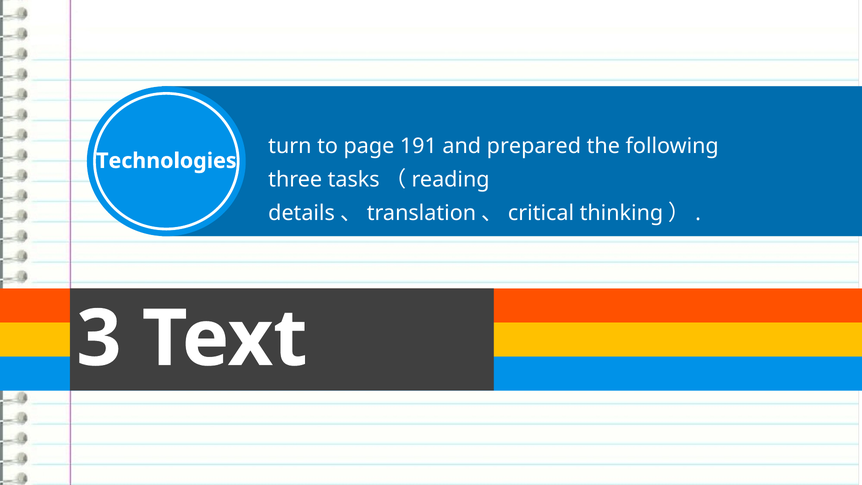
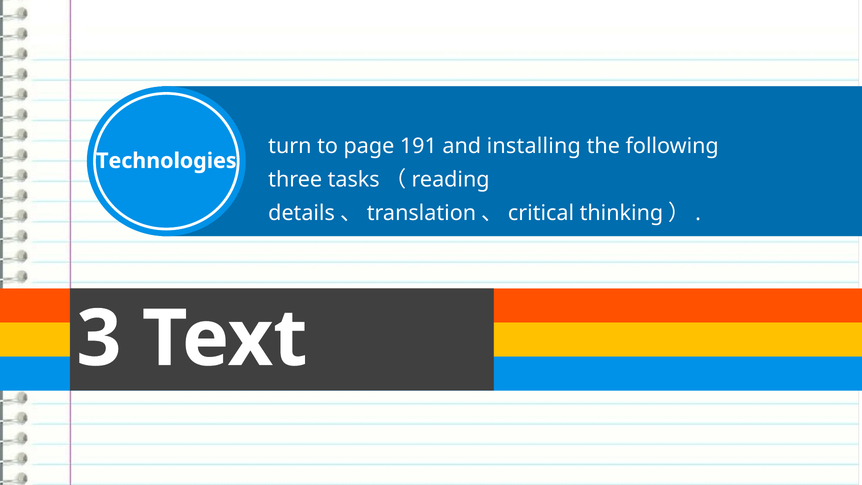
prepared: prepared -> installing
